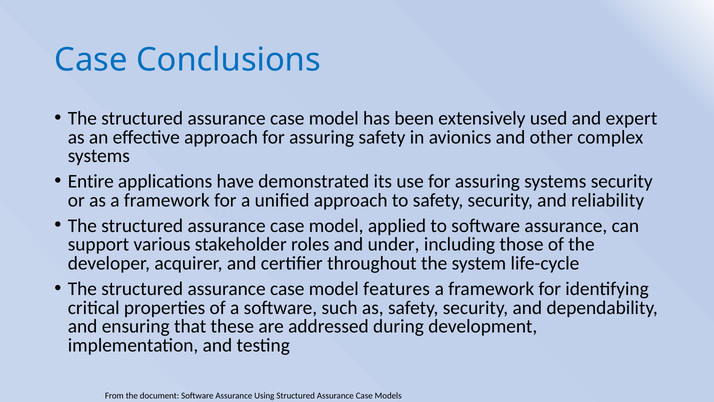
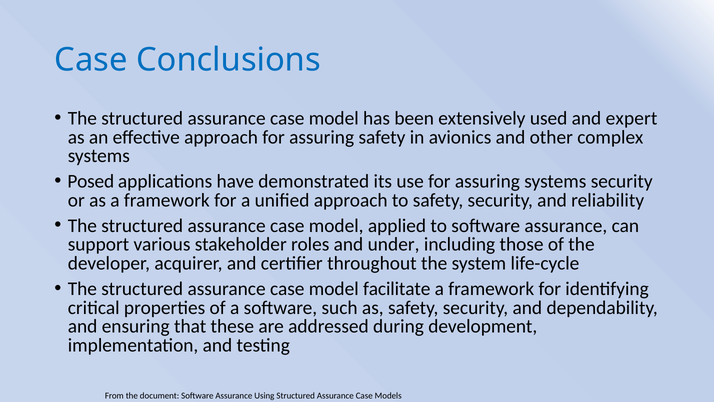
Entire: Entire -> Posed
features: features -> facilitate
